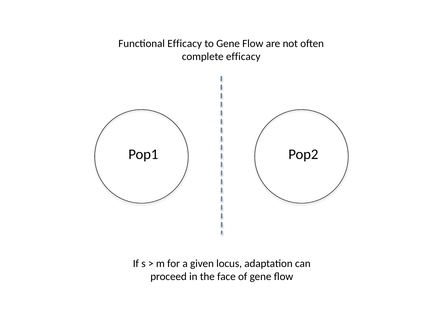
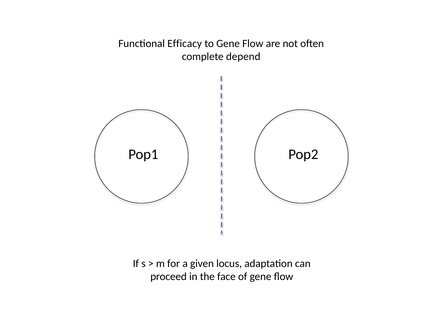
complete efficacy: efficacy -> depend
